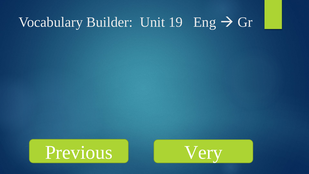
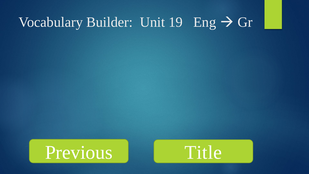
Very: Very -> Title
